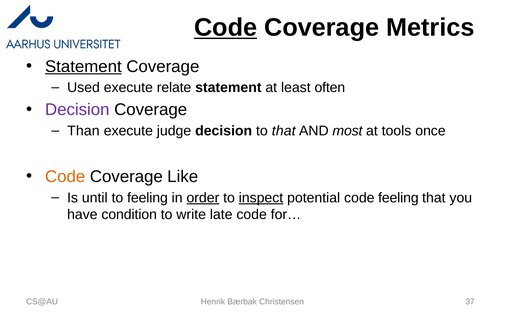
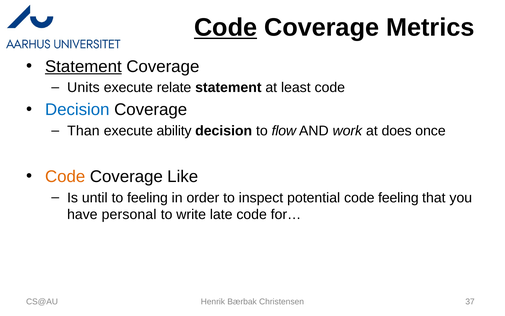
Used: Used -> Units
least often: often -> code
Decision at (77, 110) colour: purple -> blue
judge: judge -> ability
to that: that -> flow
most: most -> work
tools: tools -> does
order underline: present -> none
inspect underline: present -> none
condition: condition -> personal
